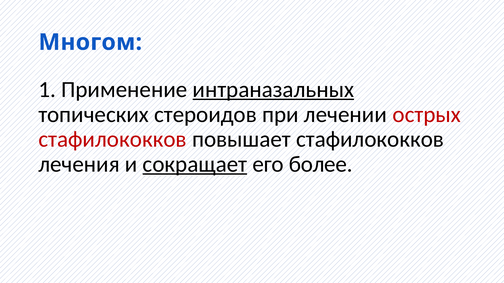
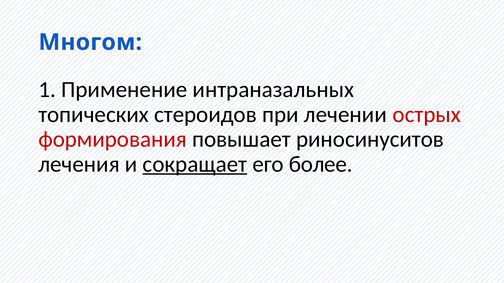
интраназальных underline: present -> none
стафилококков at (113, 140): стафилококков -> формирования
повышает стафилококков: стафилококков -> риносинуситов
